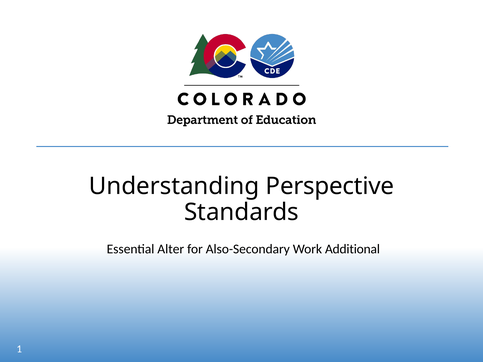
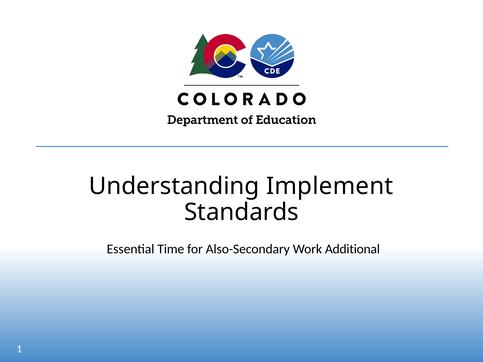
Perspective: Perspective -> Implement
Alter: Alter -> Time
